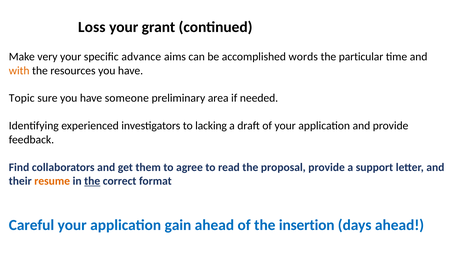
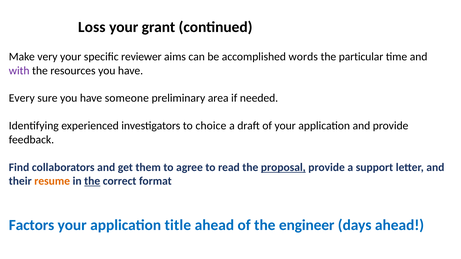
advance: advance -> reviewer
with colour: orange -> purple
Topic: Topic -> Every
lacking: lacking -> choice
proposal underline: none -> present
Careful: Careful -> Factors
gain: gain -> title
insertion: insertion -> engineer
